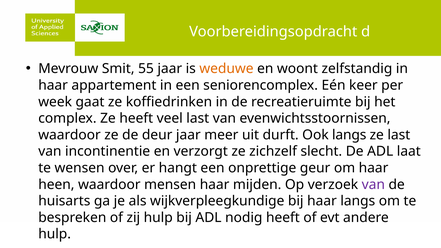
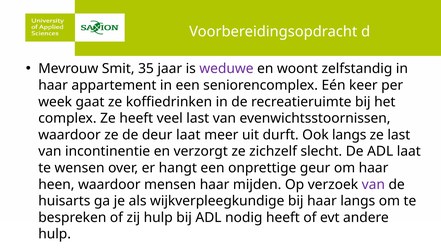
55: 55 -> 35
weduwe colour: orange -> purple
deur jaar: jaar -> laat
